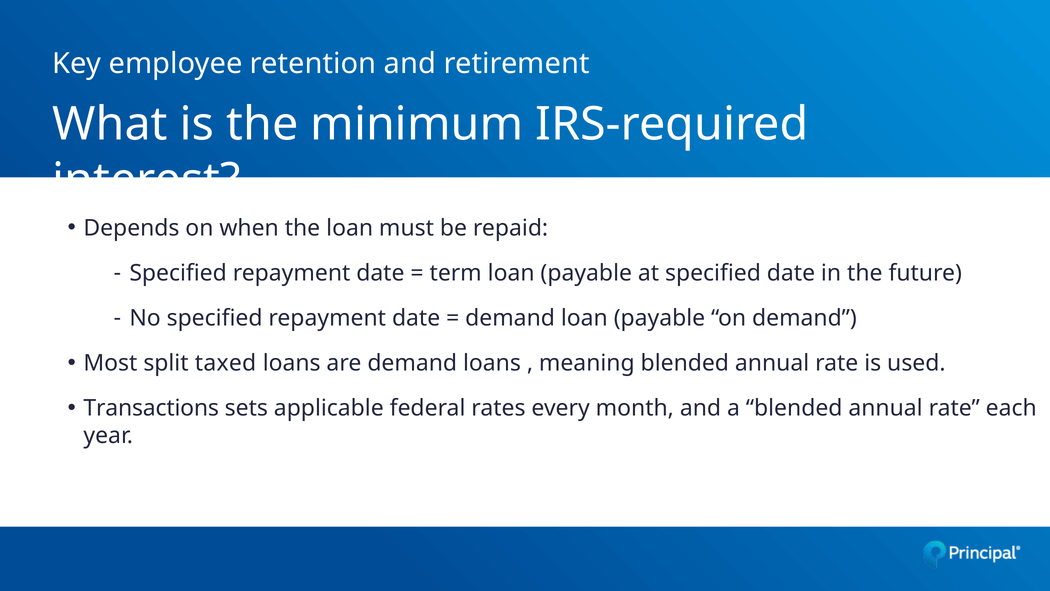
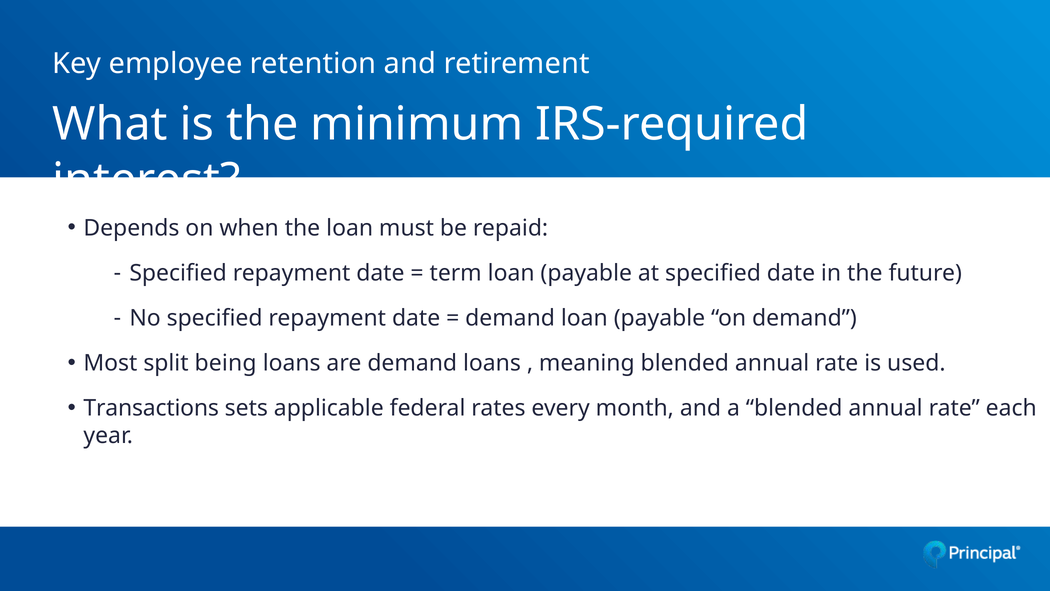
taxed: taxed -> being
